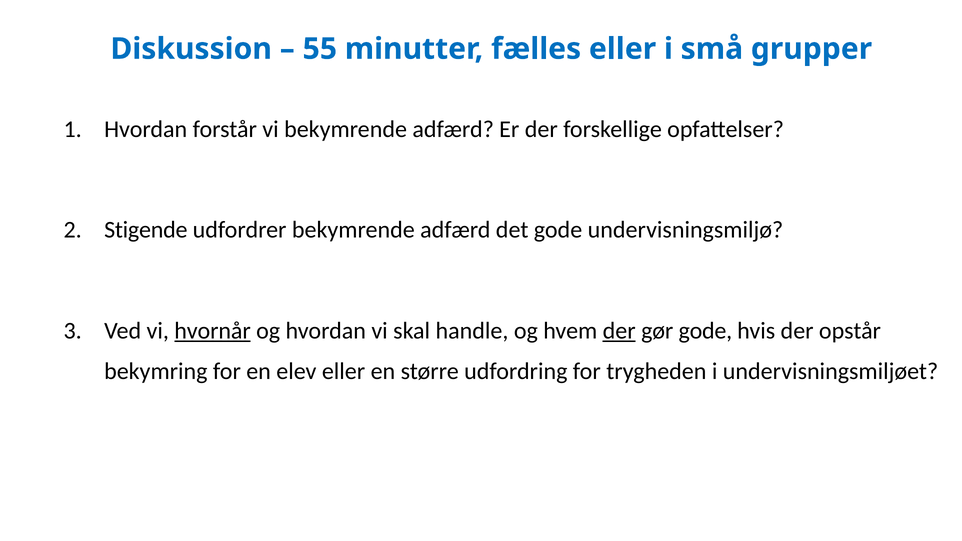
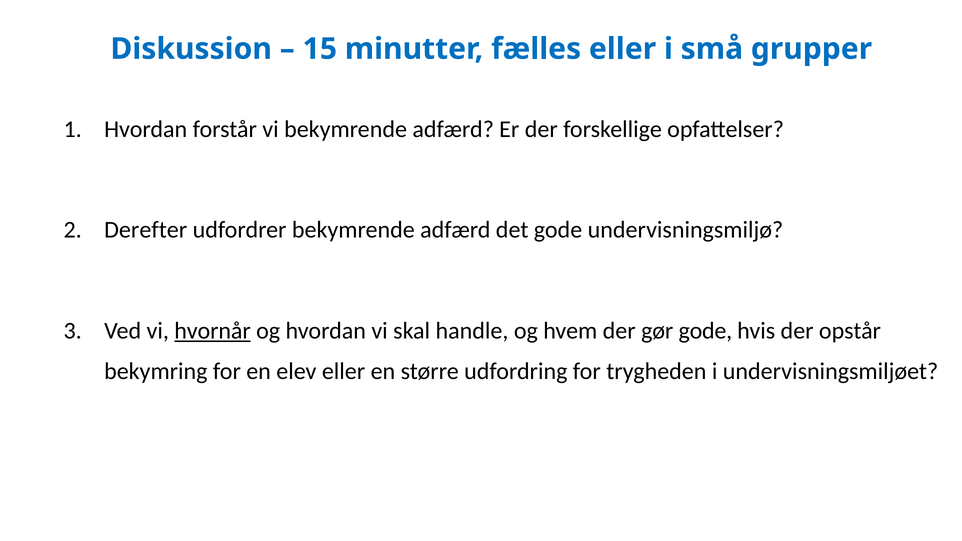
55: 55 -> 15
Stigende: Stigende -> Derefter
der at (619, 331) underline: present -> none
